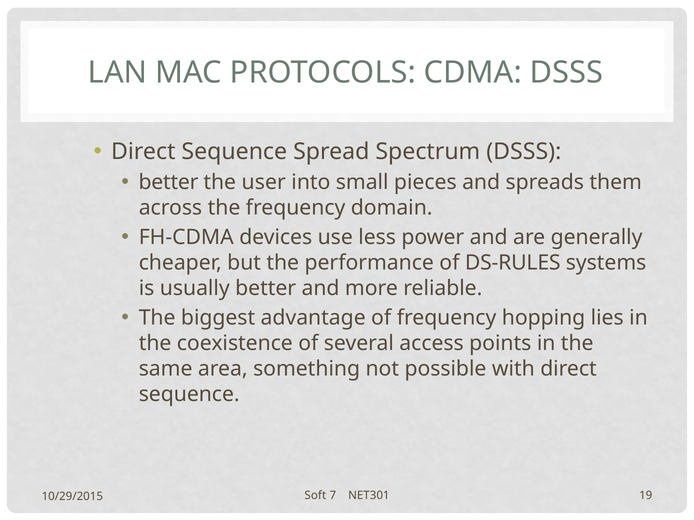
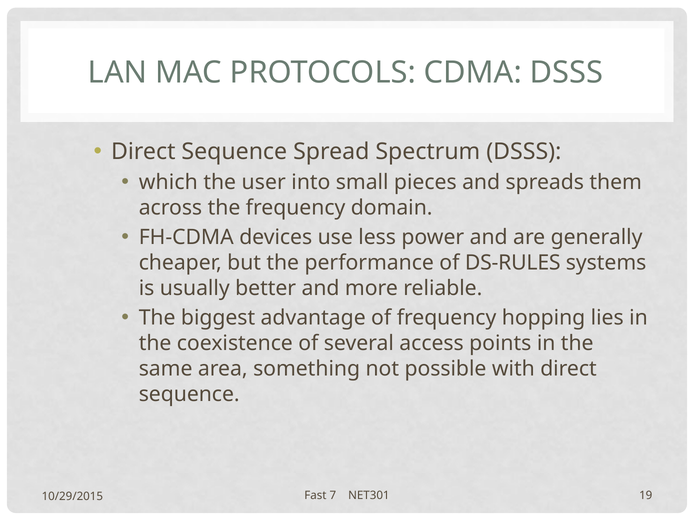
better at (168, 183): better -> which
Soft: Soft -> Fast
